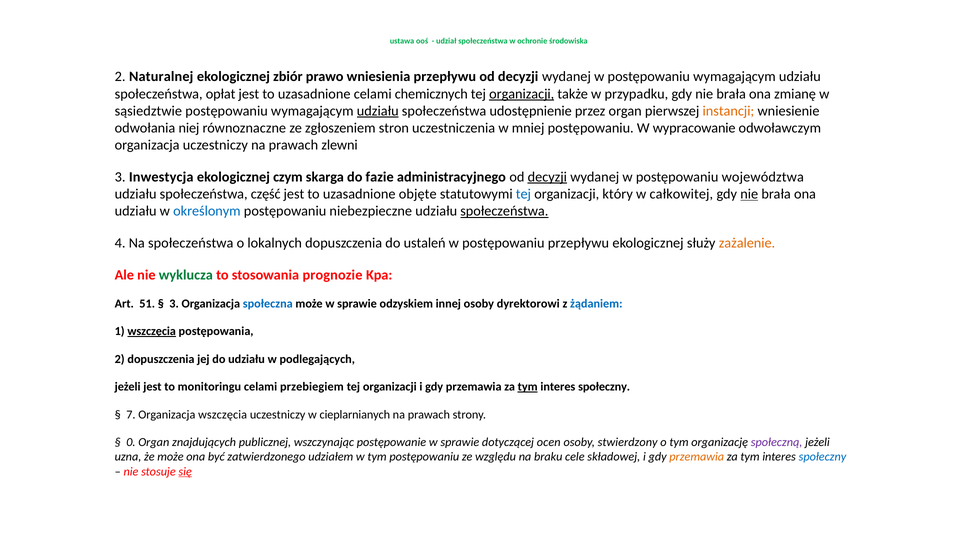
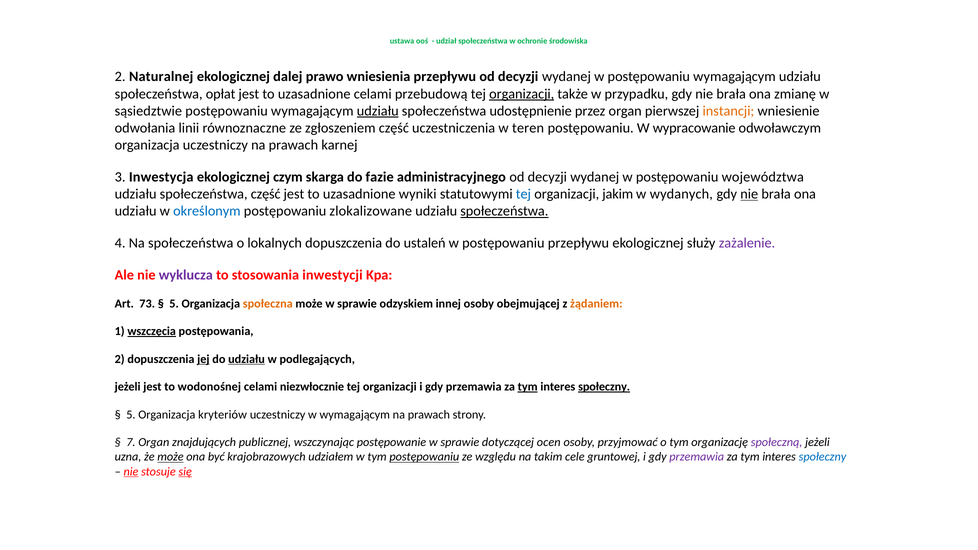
zbiór: zbiór -> dalej
chemicznych: chemicznych -> przebudową
niej: niej -> linii
zgłoszeniem stron: stron -> część
mniej: mniej -> teren
zlewni: zlewni -> karnej
decyzji at (547, 177) underline: present -> none
objęte: objęte -> wyniki
który: który -> jakim
całkowitej: całkowitej -> wydanych
niebezpieczne: niebezpieczne -> zlokalizowane
zażalenie colour: orange -> purple
wyklucza colour: green -> purple
prognozie: prognozie -> inwestycji
51: 51 -> 73
3 at (174, 304): 3 -> 5
społeczna colour: blue -> orange
dyrektorowi: dyrektorowi -> obejmującej
żądaniem colour: blue -> orange
jej underline: none -> present
udziału at (247, 359) underline: none -> present
monitoringu: monitoringu -> wodonośnej
przebiegiem: przebiegiem -> niezwłocznie
społeczny at (604, 387) underline: none -> present
7 at (131, 415): 7 -> 5
Organizacja wszczęcia: wszczęcia -> kryteriów
w cieplarnianych: cieplarnianych -> wymagającym
0: 0 -> 7
stwierdzony: stwierdzony -> przyjmować
może at (170, 457) underline: none -> present
zatwierdzonego: zatwierdzonego -> krajobrazowych
postępowaniu at (424, 457) underline: none -> present
braku: braku -> takim
składowej: składowej -> gruntowej
przemawia at (697, 457) colour: orange -> purple
nie at (131, 472) underline: none -> present
